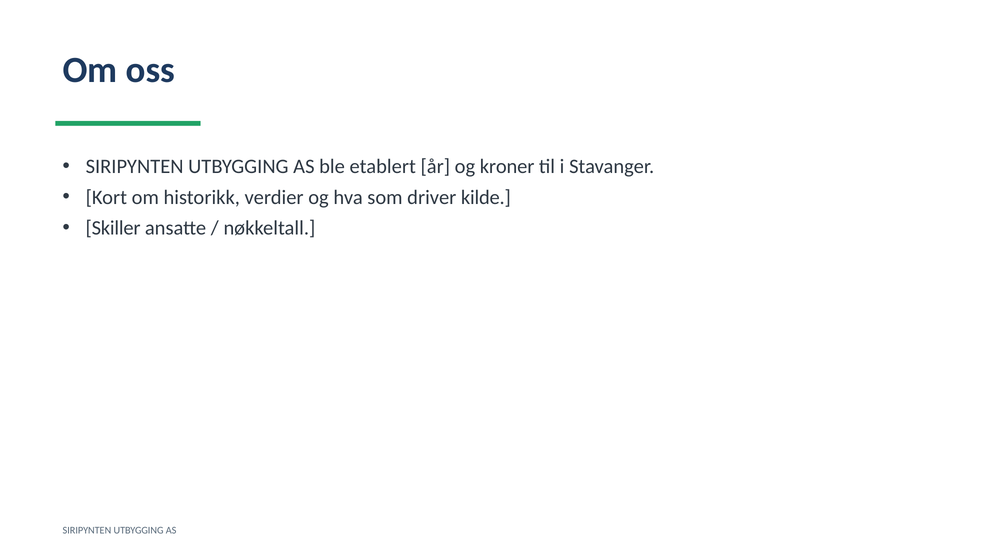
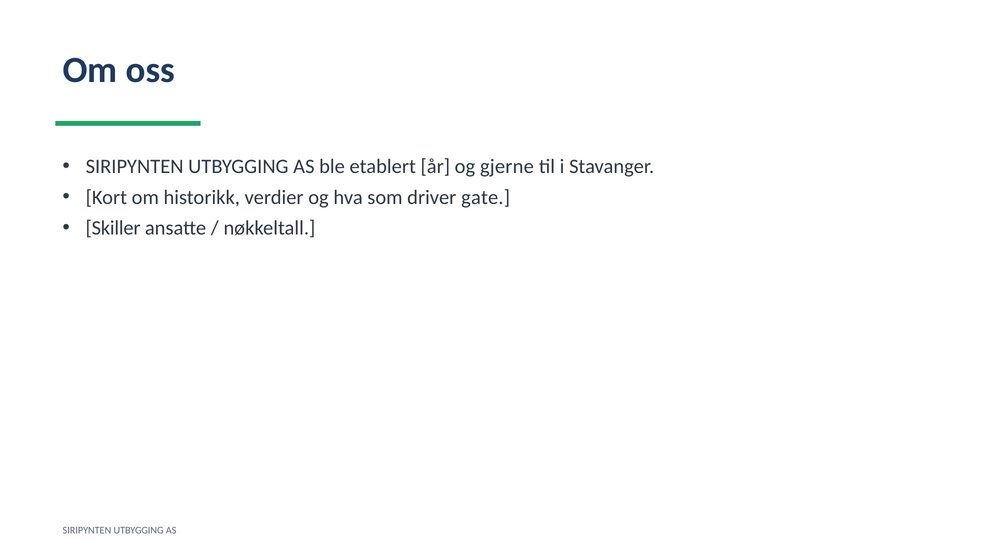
kroner: kroner -> gjerne
kilde: kilde -> gate
